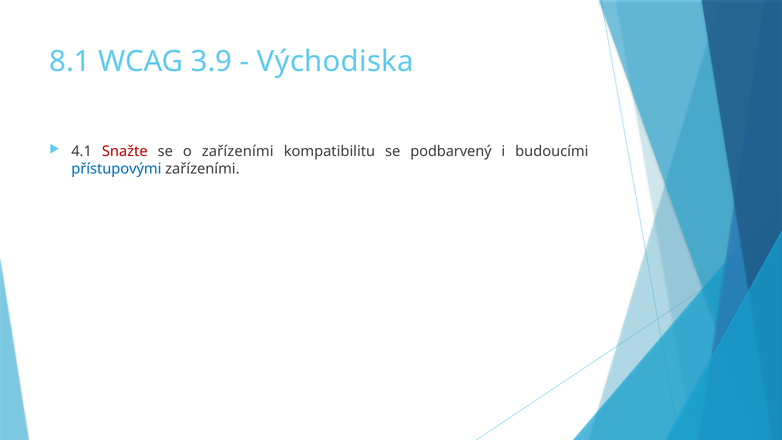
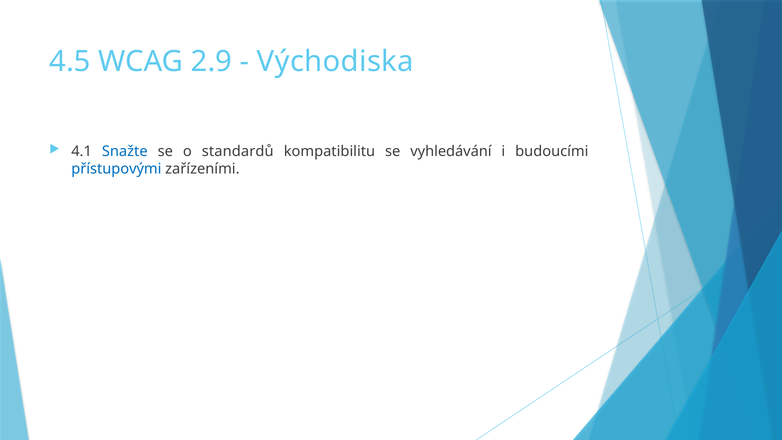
8.1: 8.1 -> 4.5
3.9: 3.9 -> 2.9
Snažte colour: red -> blue
o zařízeními: zařízeními -> standardů
podbarvený: podbarvený -> vyhledávání
